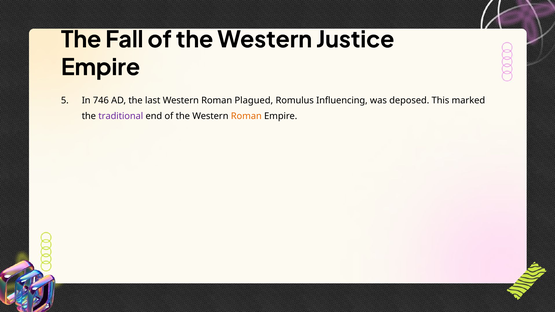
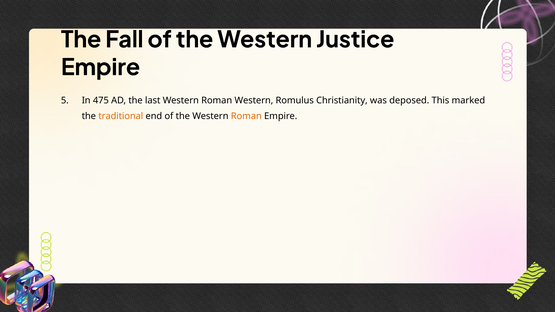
746: 746 -> 475
Roman Plagued: Plagued -> Western
Influencing: Influencing -> Christianity
traditional colour: purple -> orange
